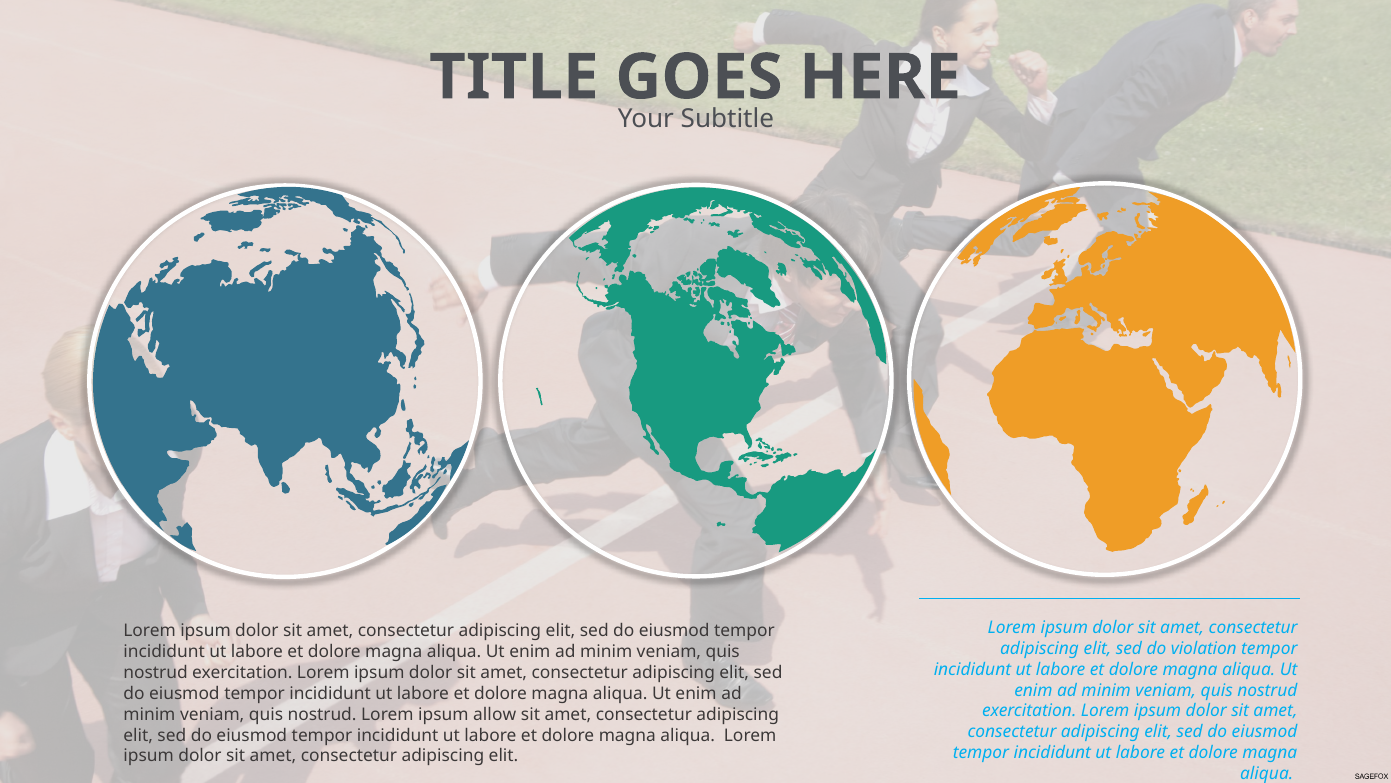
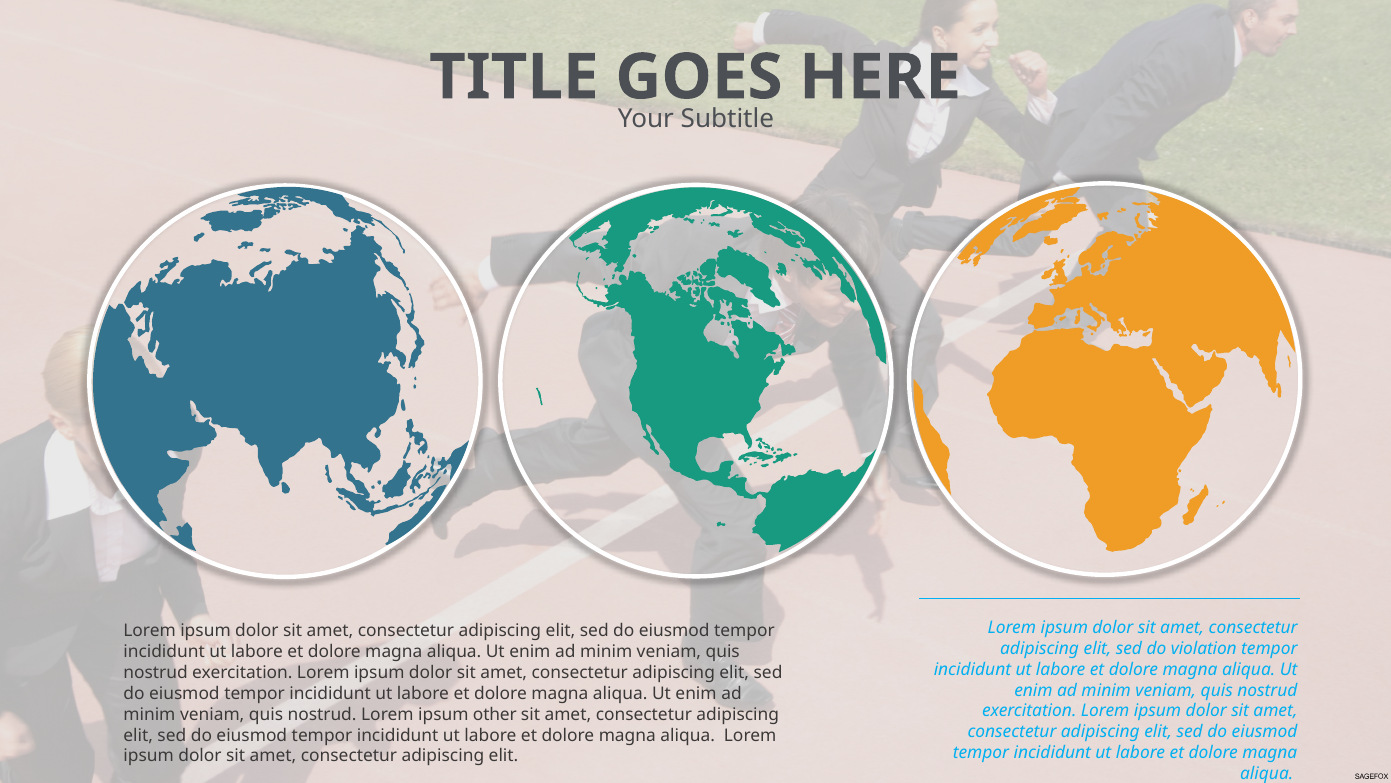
allow: allow -> other
